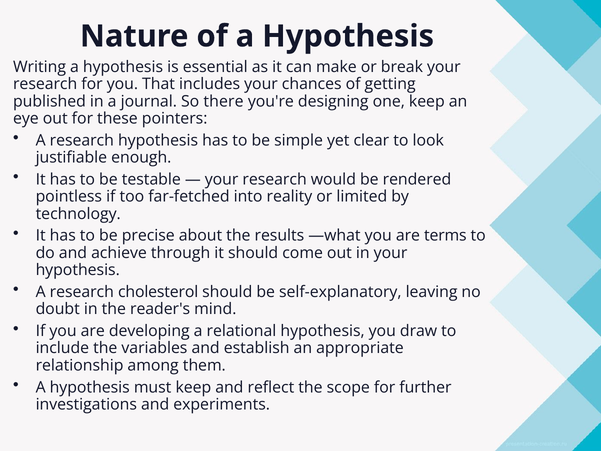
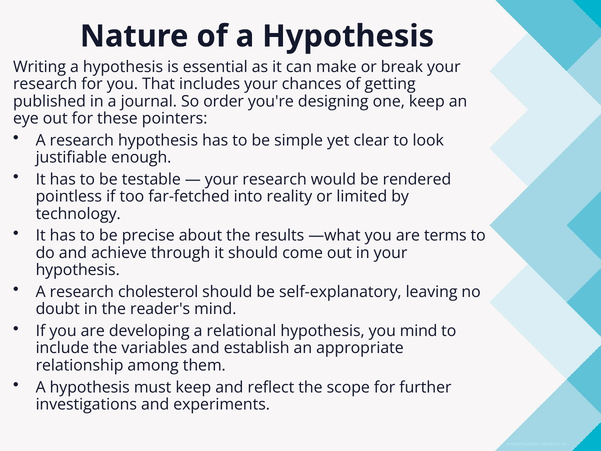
there: there -> order
you draw: draw -> mind
